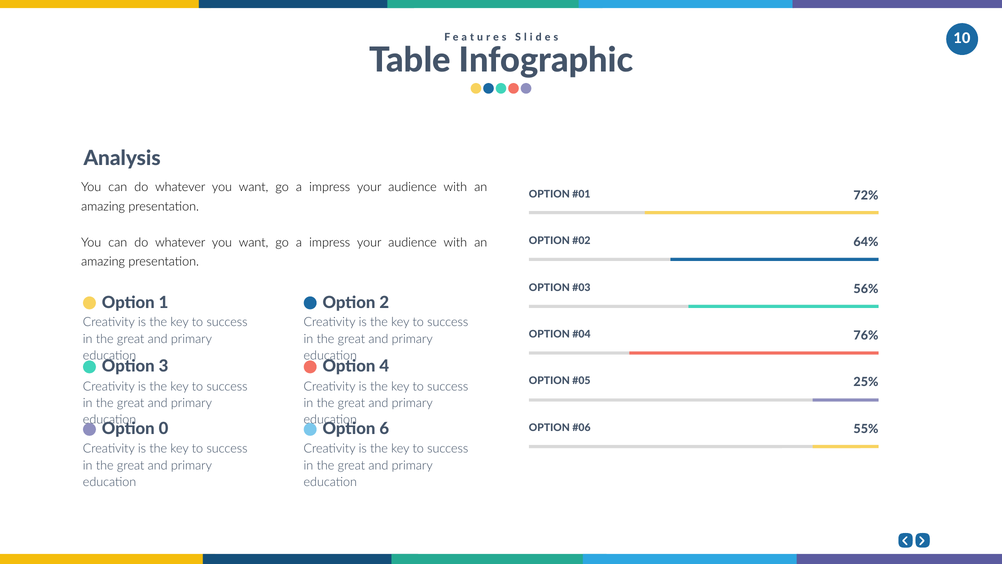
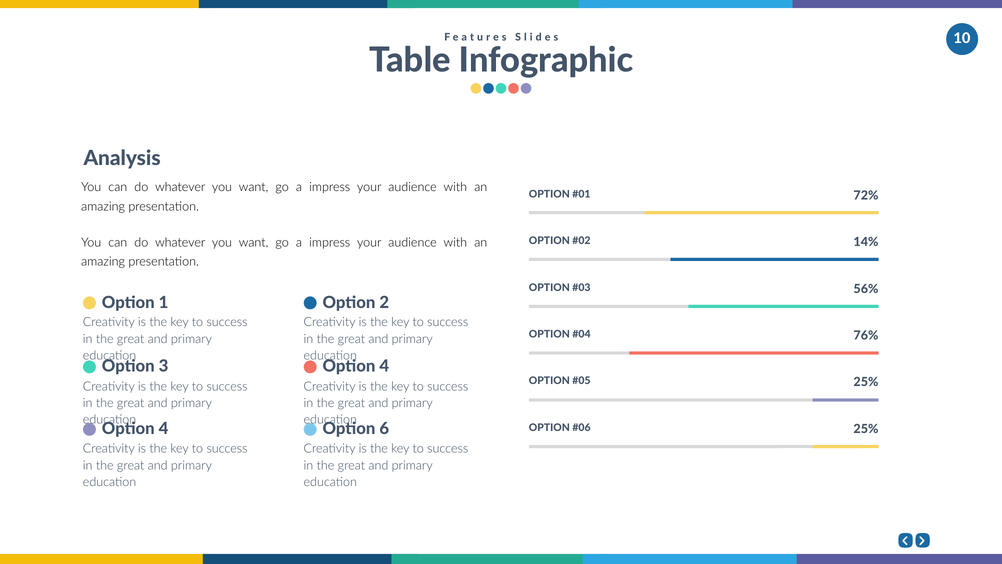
64%: 64% -> 14%
0 at (164, 429): 0 -> 4
55% at (866, 429): 55% -> 25%
